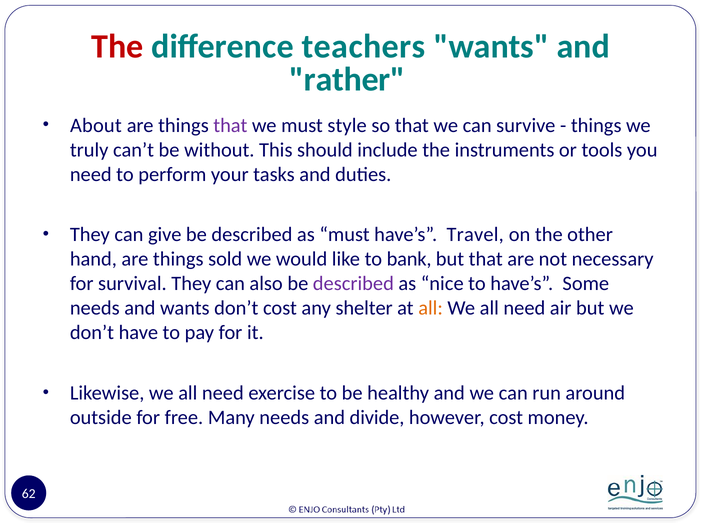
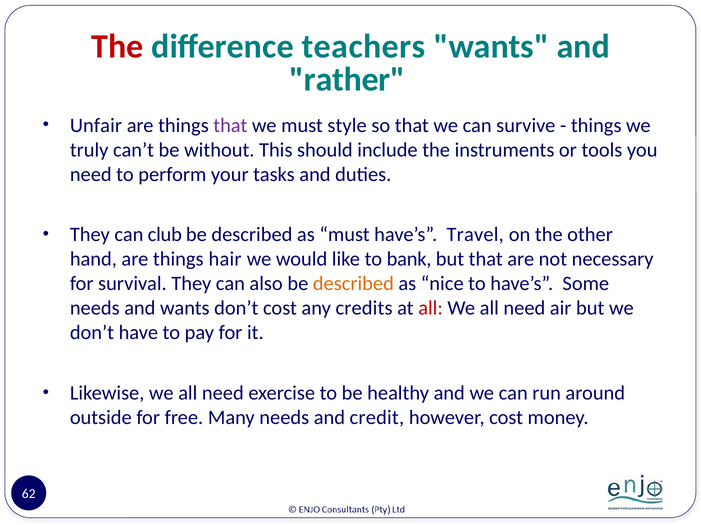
About: About -> Unfair
give: give -> club
sold: sold -> hair
described at (353, 284) colour: purple -> orange
shelter: shelter -> credits
all at (431, 309) colour: orange -> red
divide: divide -> credit
